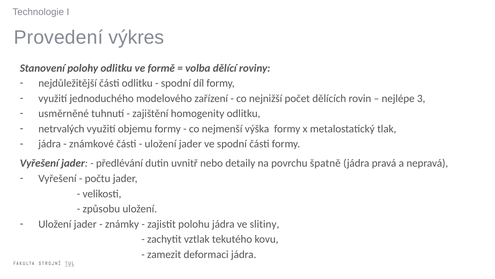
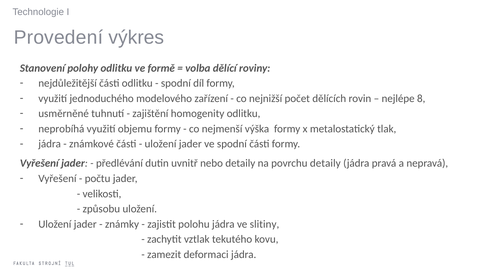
3: 3 -> 8
netrvalých: netrvalých -> neprobíhá
povrchu špatně: špatně -> detaily
